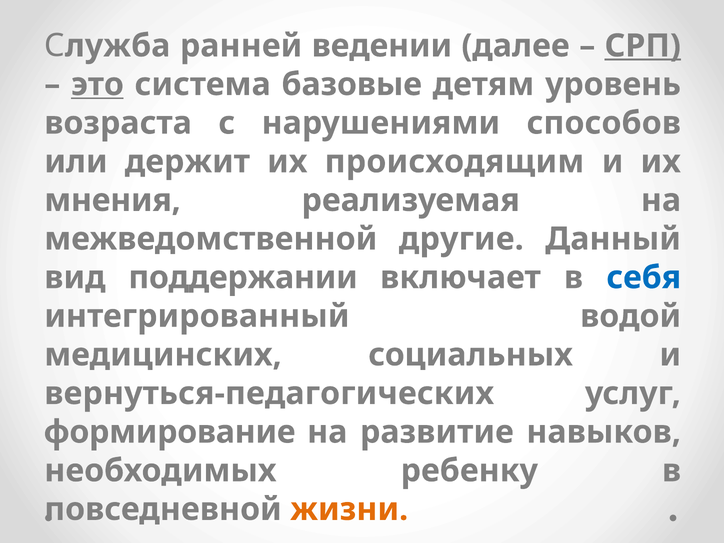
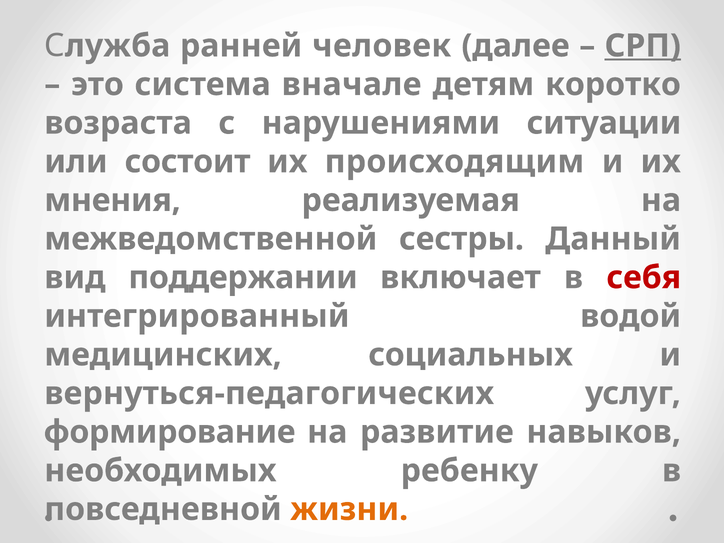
ведении: ведении -> человек
это underline: present -> none
базовые: базовые -> вначале
уровень: уровень -> коротко
способов: способов -> ситуации
держит: держит -> состоит
другие: другие -> сестры
себя colour: blue -> red
